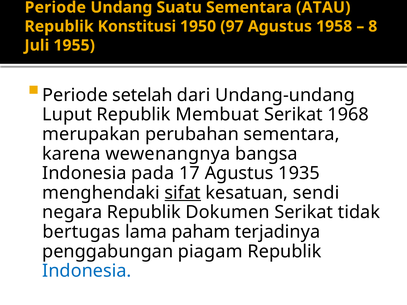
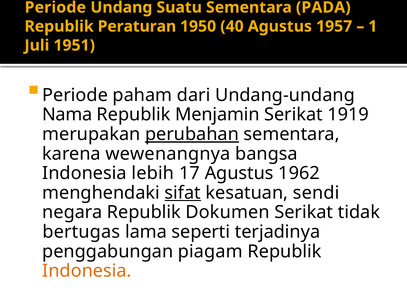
ATAU: ATAU -> PADA
Konstitusi: Konstitusi -> Peraturan
97: 97 -> 40
1958: 1958 -> 1957
8: 8 -> 1
1955: 1955 -> 1951
setelah: setelah -> paham
Luput: Luput -> Nama
Membuat: Membuat -> Menjamin
1968: 1968 -> 1919
perubahan underline: none -> present
pada: pada -> lebih
1935: 1935 -> 1962
paham: paham -> seperti
Indonesia at (87, 271) colour: blue -> orange
